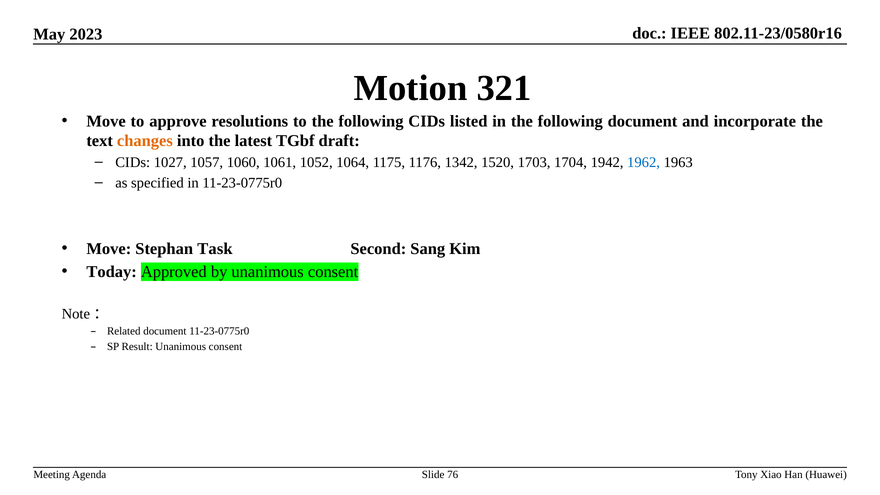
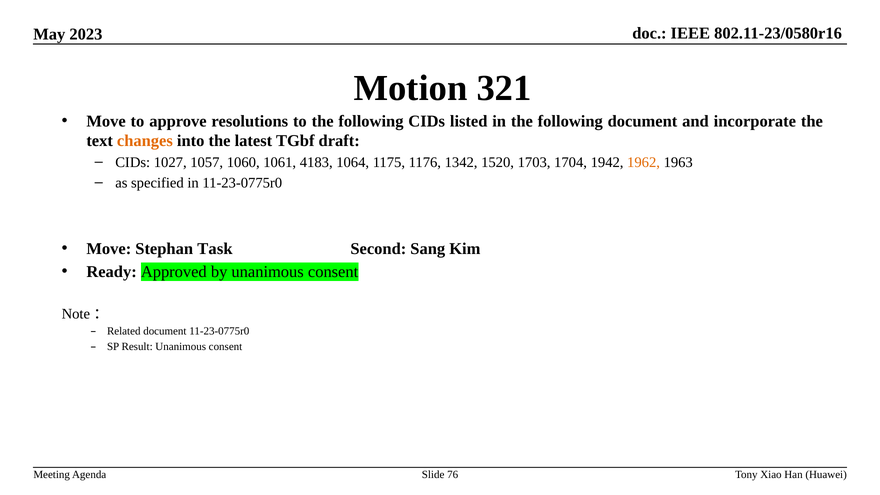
1052: 1052 -> 4183
1962 colour: blue -> orange
Today: Today -> Ready
